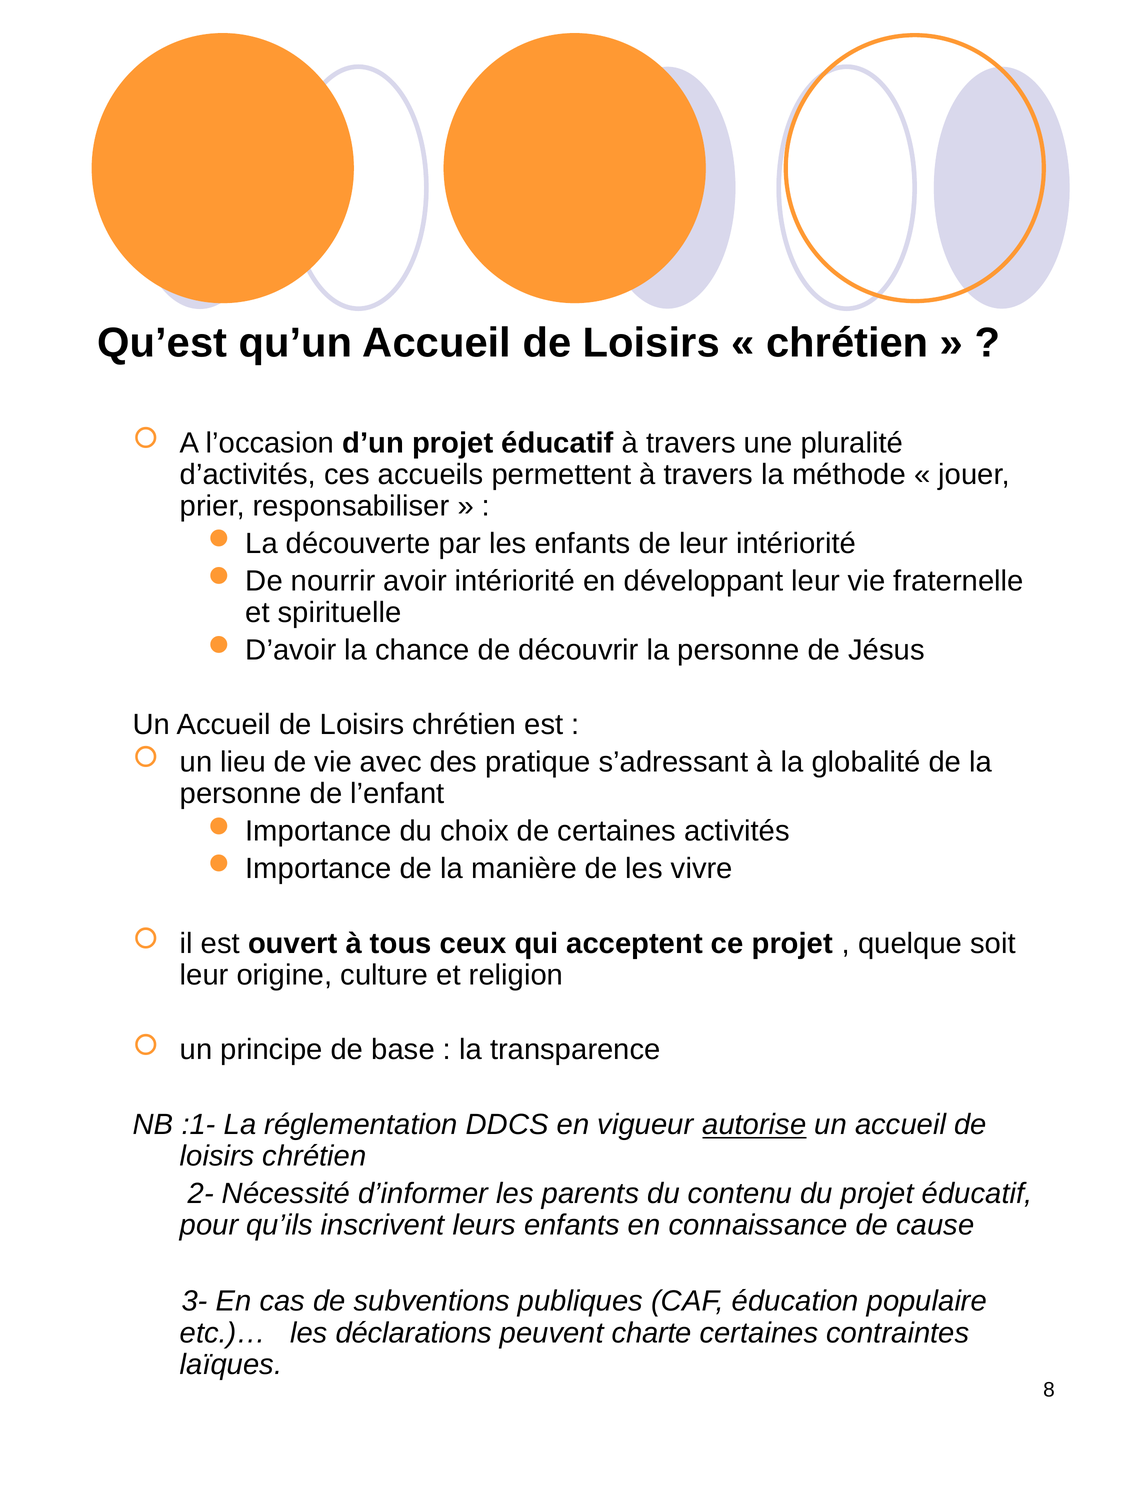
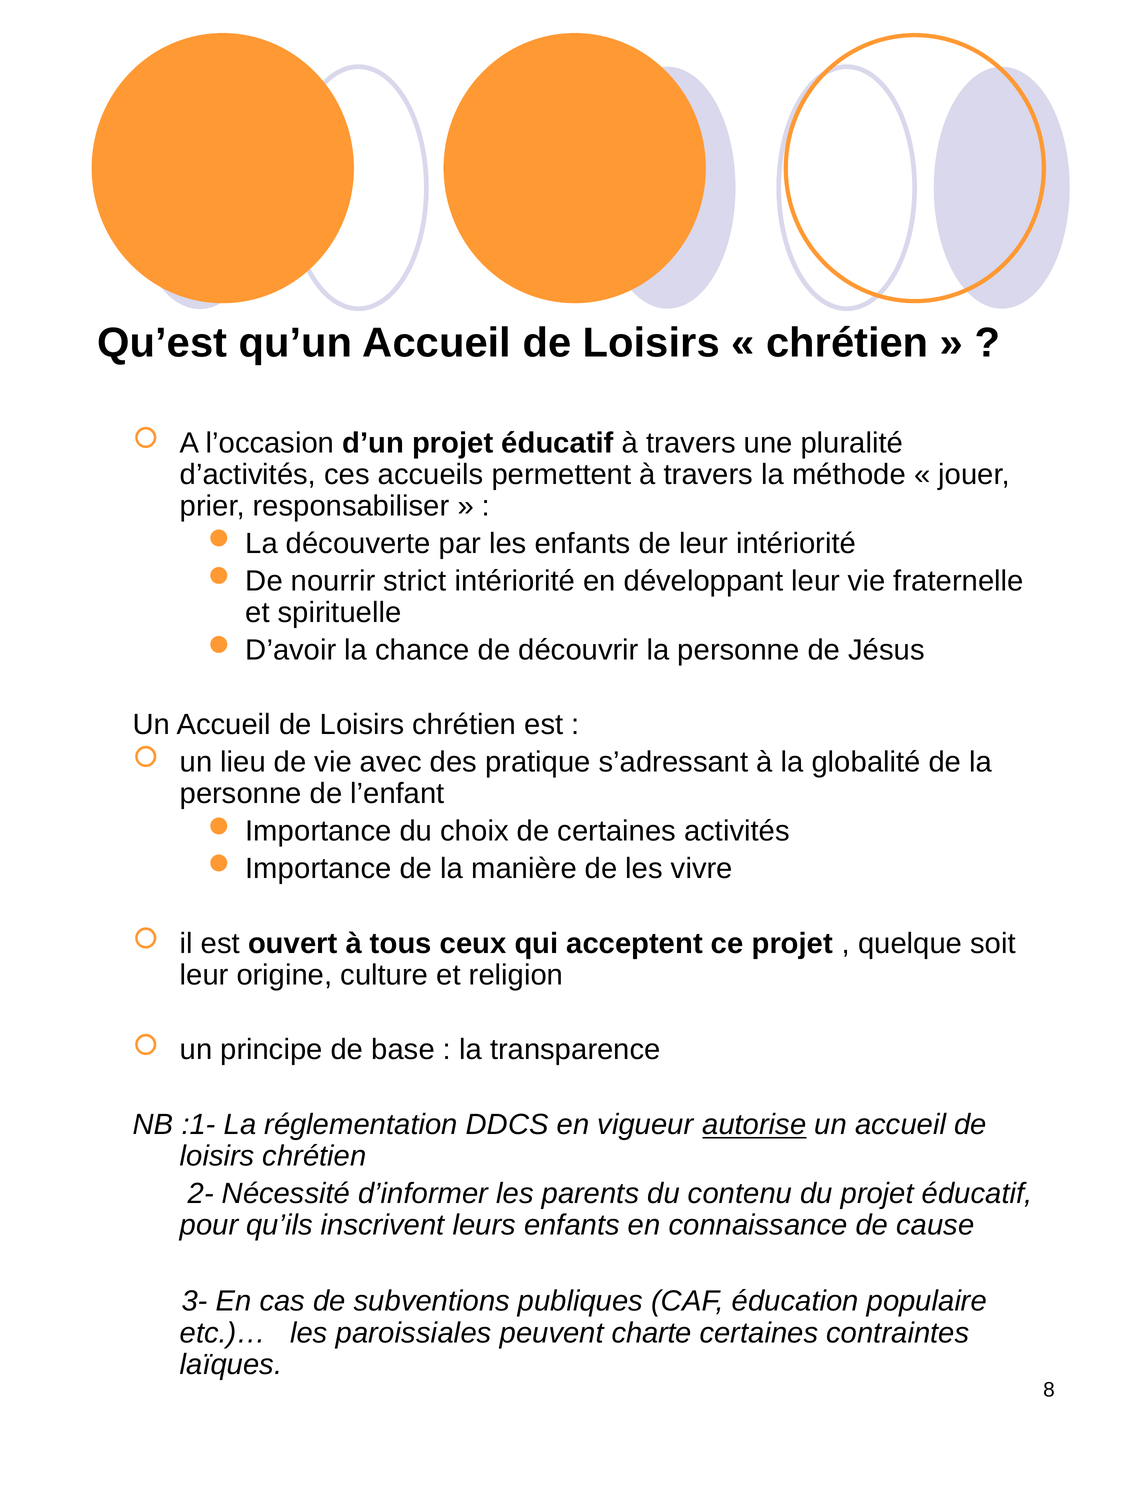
avoir: avoir -> strict
déclarations: déclarations -> paroissiales
